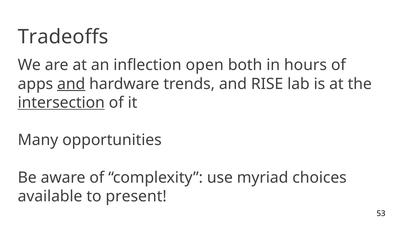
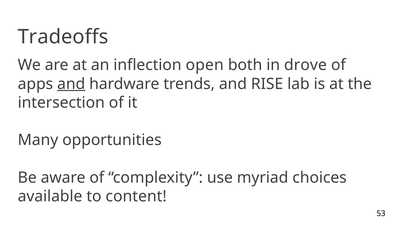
hours: hours -> drove
intersection underline: present -> none
present: present -> content
